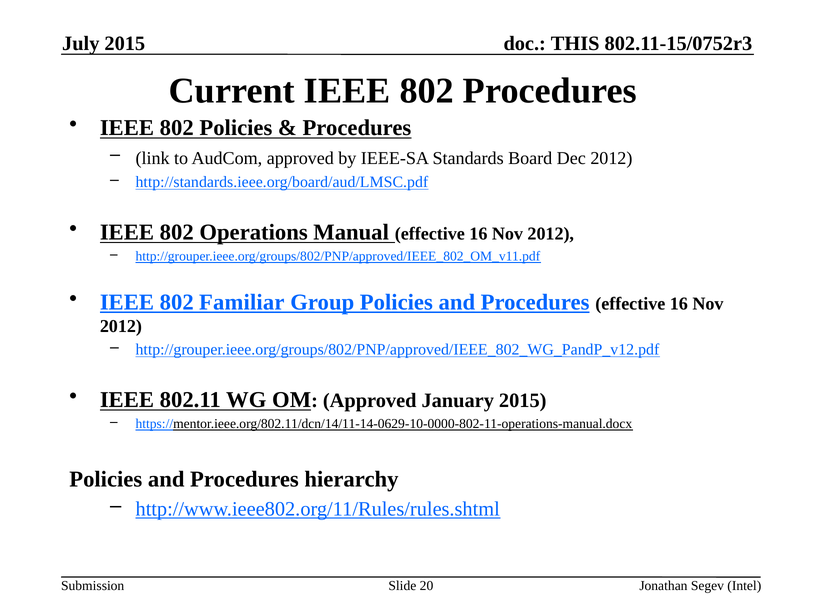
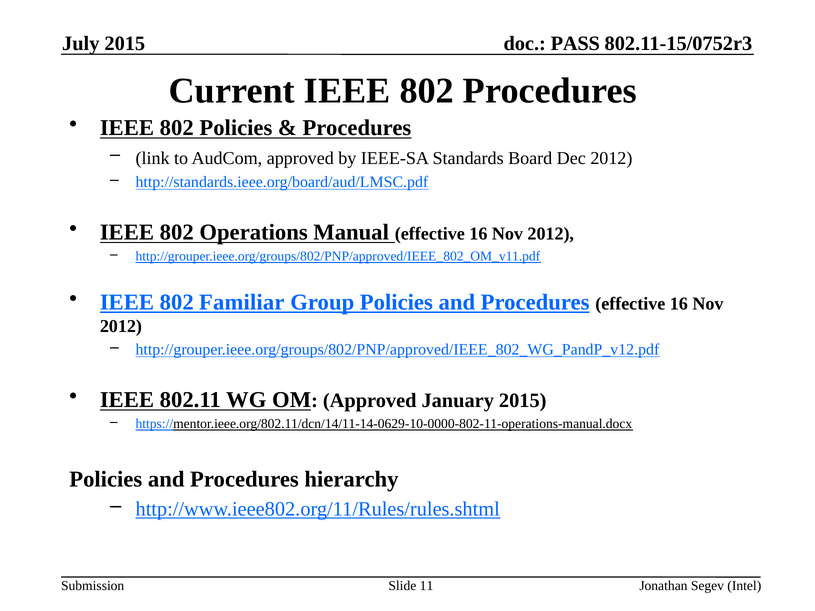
THIS: THIS -> PASS
20: 20 -> 11
